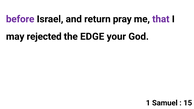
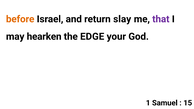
before colour: purple -> orange
pray: pray -> slay
rejected: rejected -> hearken
